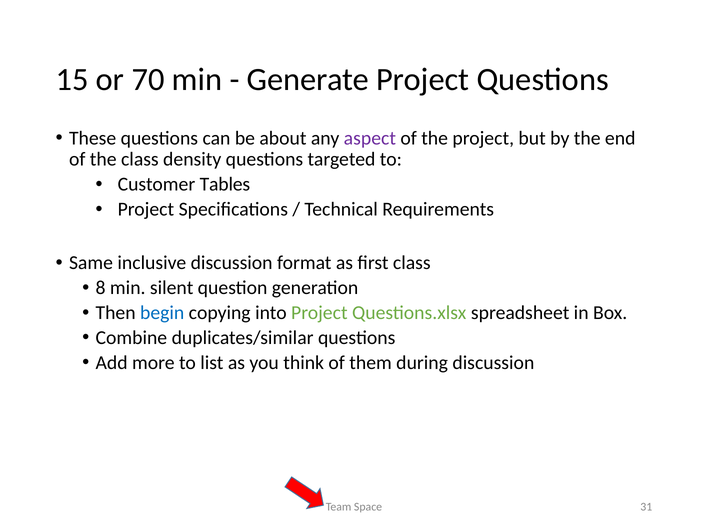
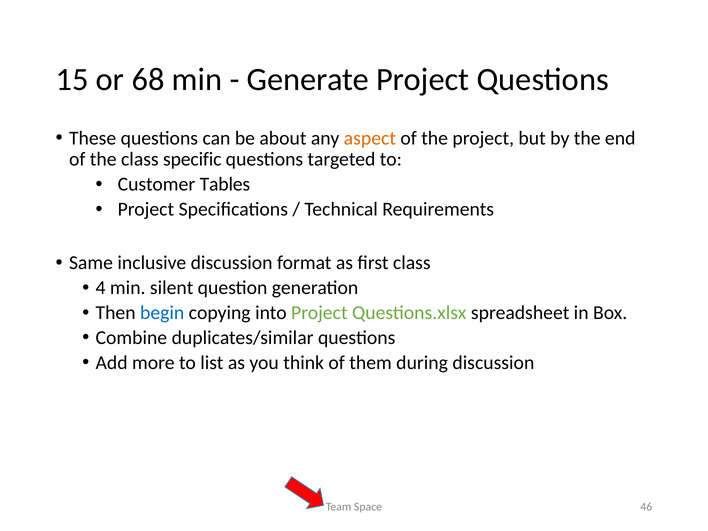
70: 70 -> 68
aspect colour: purple -> orange
density: density -> specific
8: 8 -> 4
31: 31 -> 46
